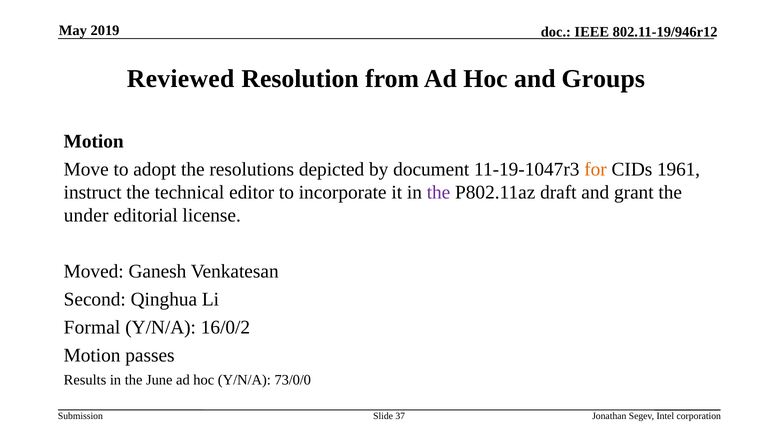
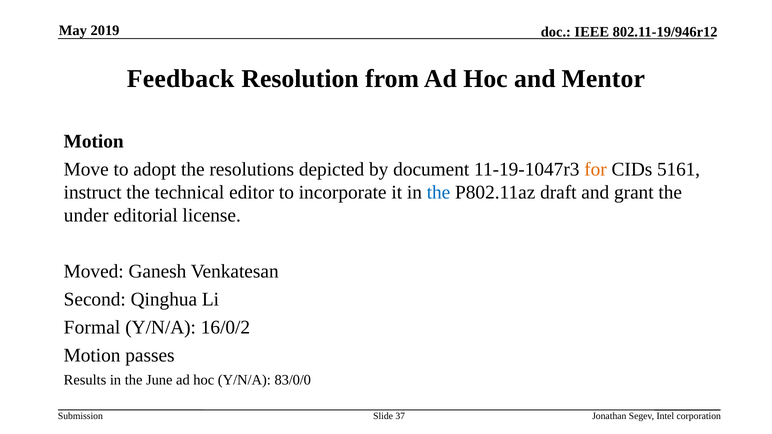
Reviewed: Reviewed -> Feedback
Groups: Groups -> Mentor
1961: 1961 -> 5161
the at (439, 192) colour: purple -> blue
73/0/0: 73/0/0 -> 83/0/0
